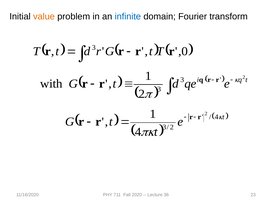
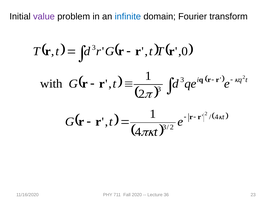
value colour: orange -> purple
